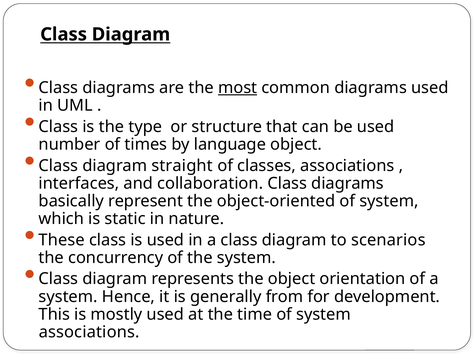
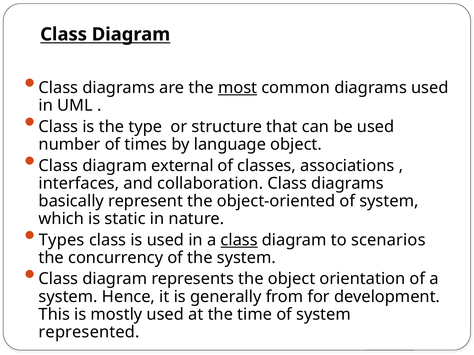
straight: straight -> external
These: These -> Types
class at (239, 240) underline: none -> present
associations at (89, 333): associations -> represented
